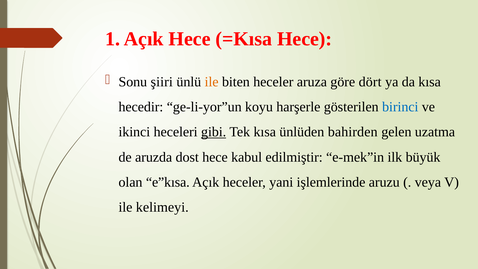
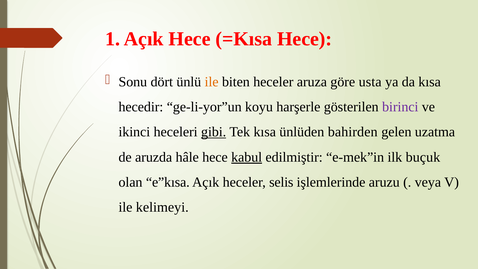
şiiri: şiiri -> dört
dört: dört -> usta
birinci colour: blue -> purple
dost: dost -> hâle
kabul underline: none -> present
büyük: büyük -> buçuk
yani: yani -> selis
